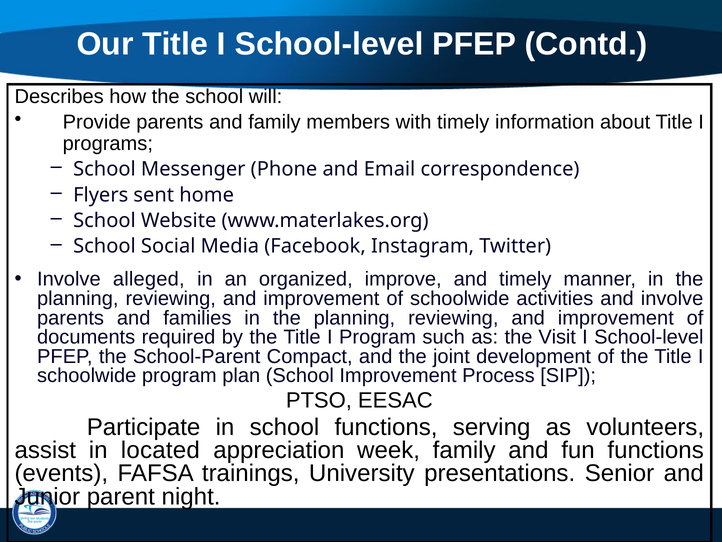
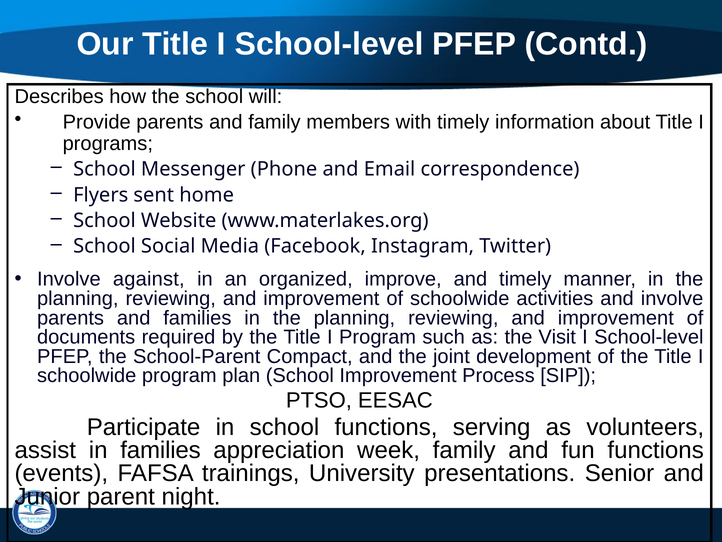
alleged: alleged -> against
in located: located -> families
